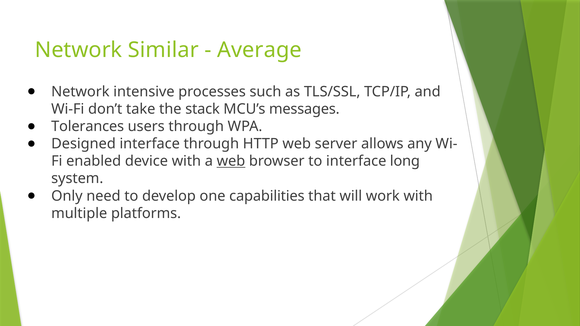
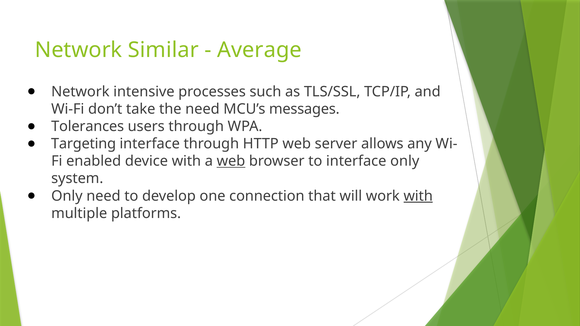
the stack: stack -> need
Designed: Designed -> Targeting
interface long: long -> only
capabilities: capabilities -> connection
with at (418, 196) underline: none -> present
